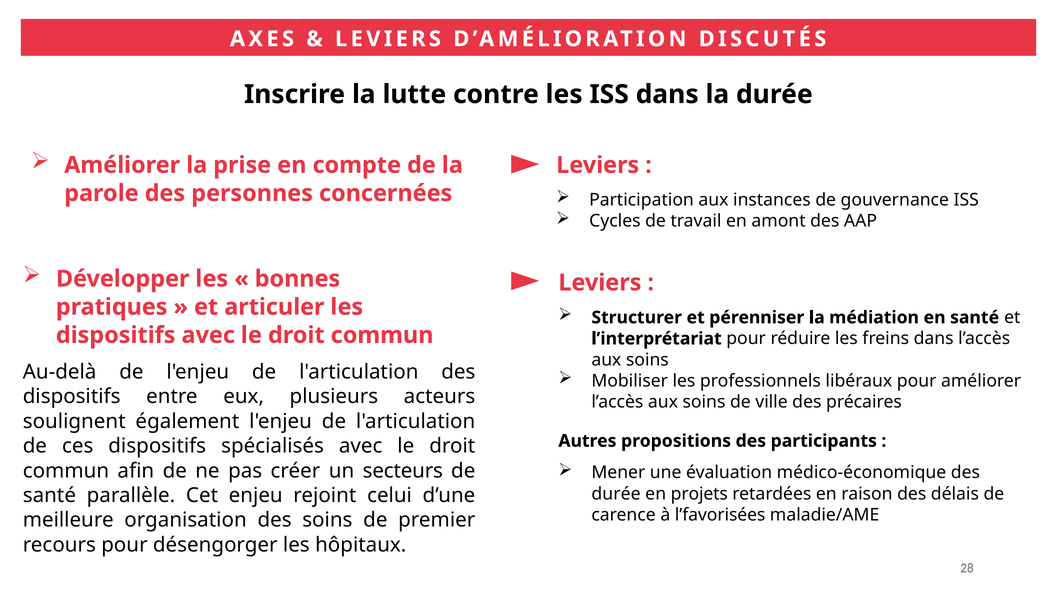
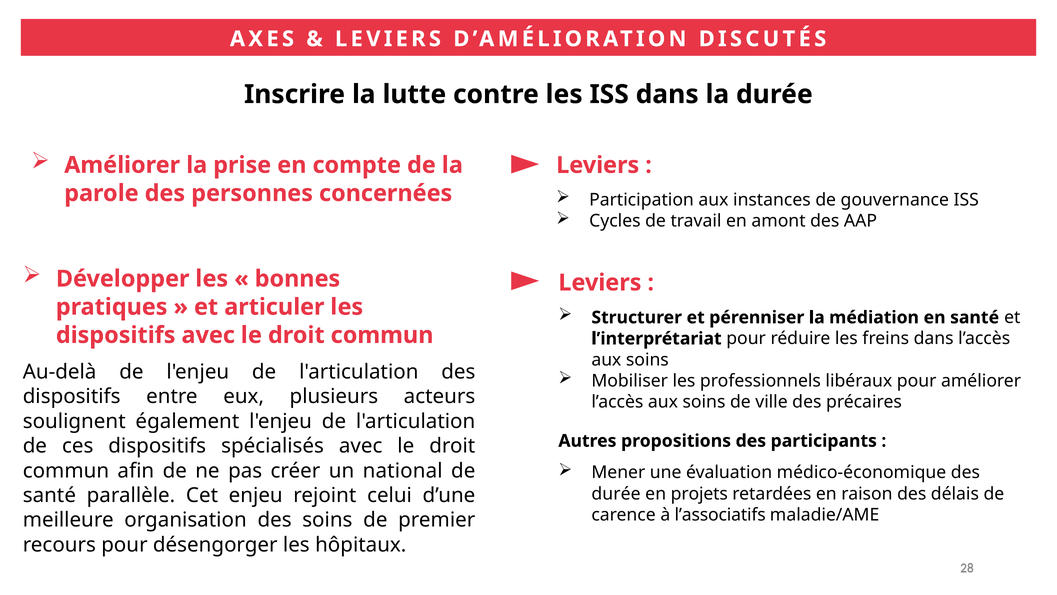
secteurs: secteurs -> national
l’favorisées: l’favorisées -> l’associatifs
